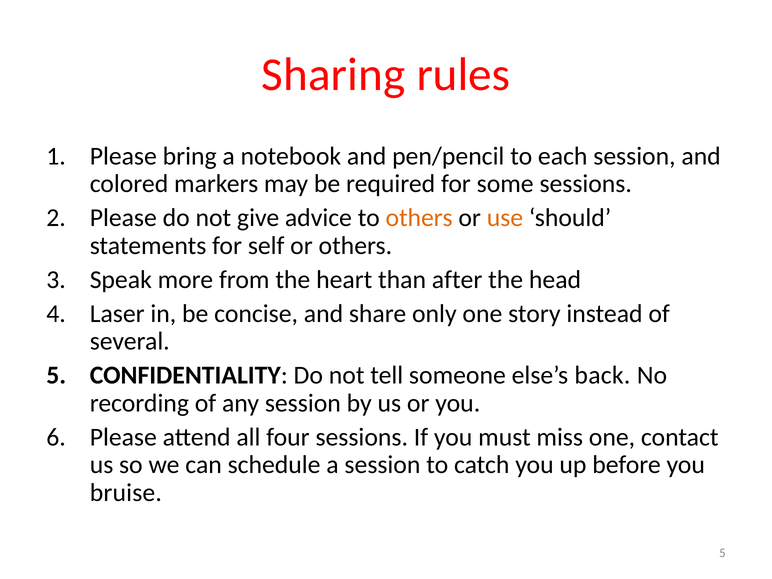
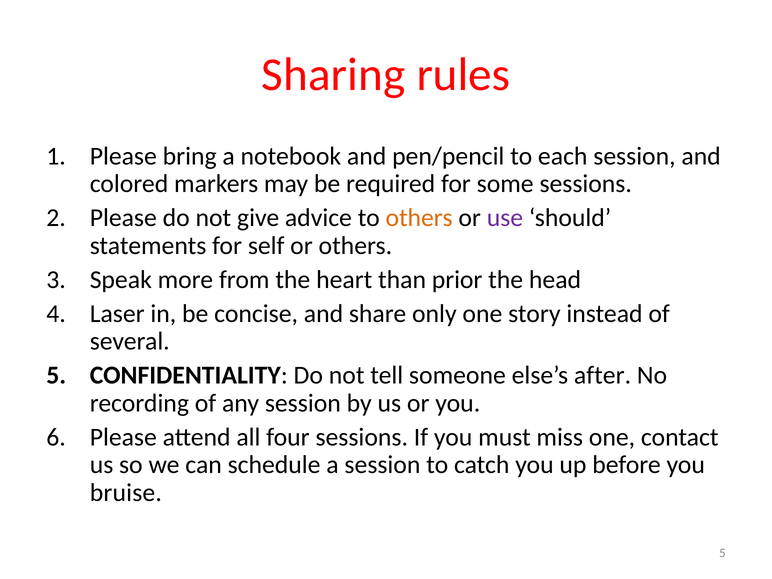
use colour: orange -> purple
after: after -> prior
back: back -> after
